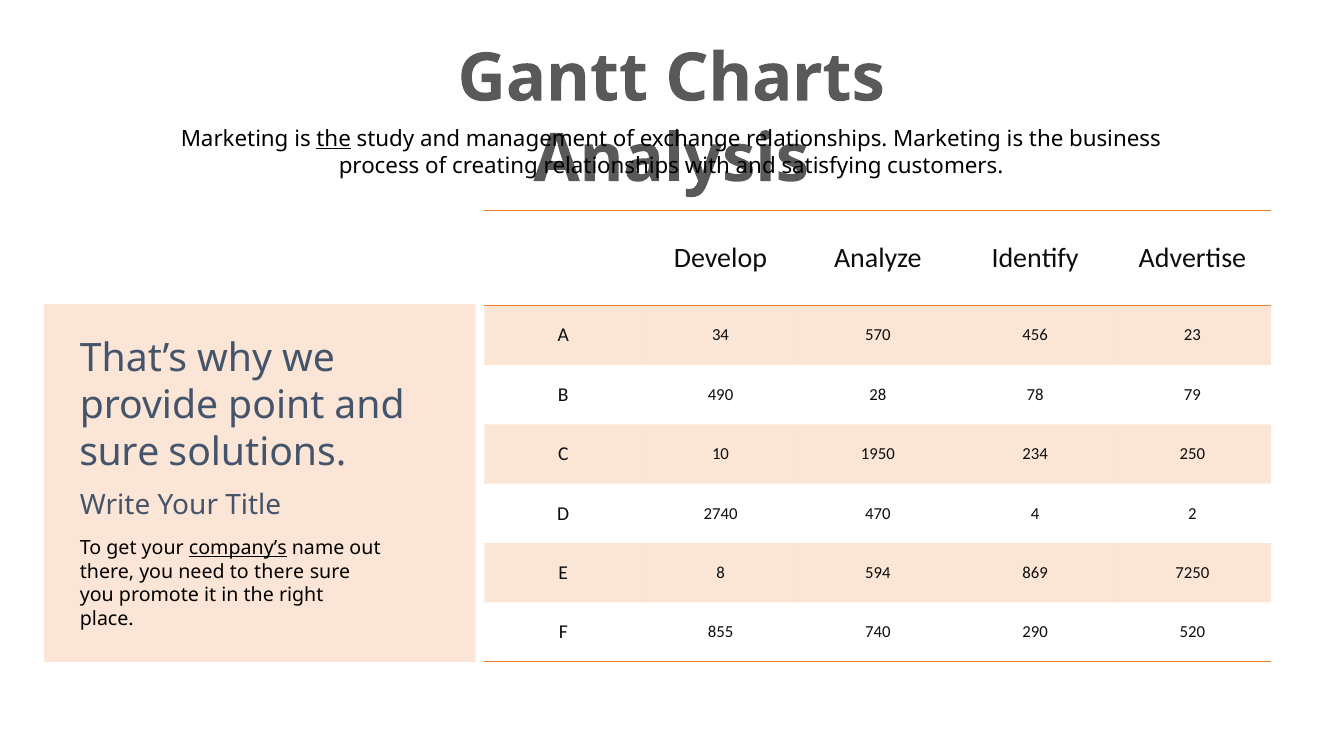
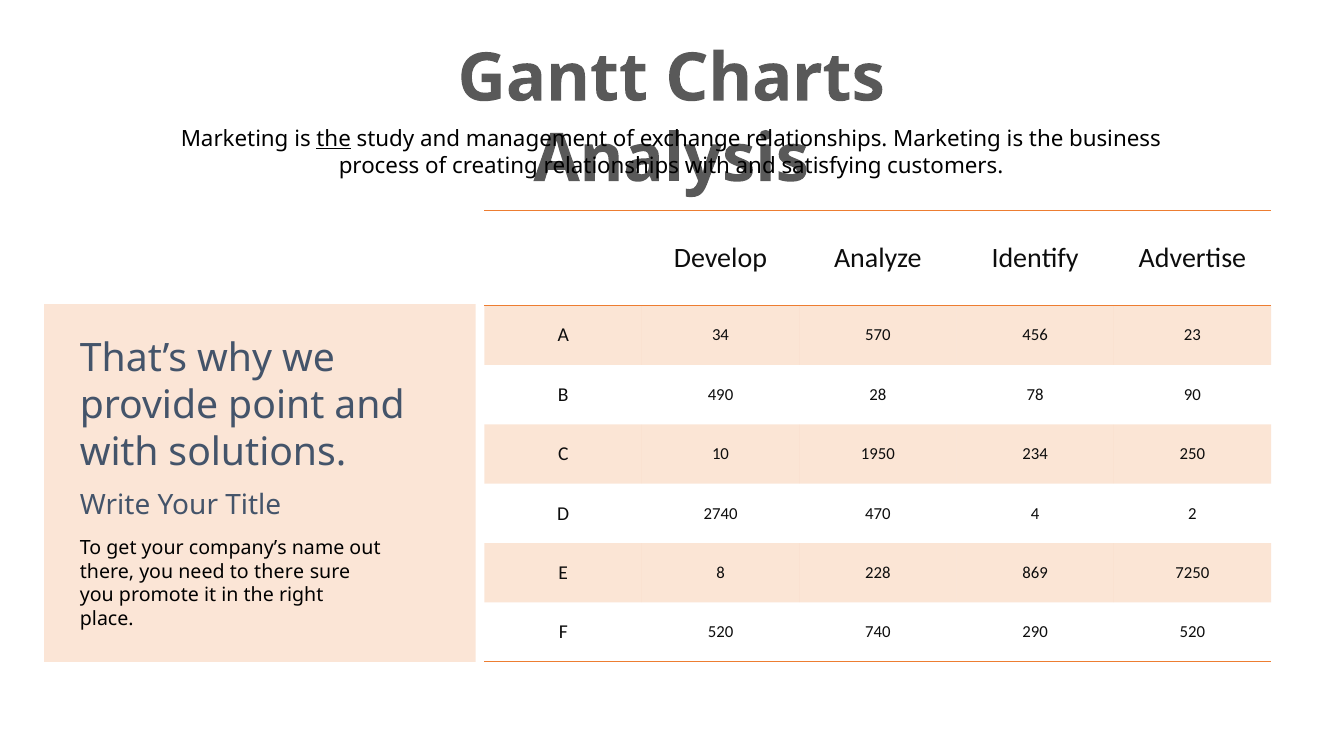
79: 79 -> 90
sure at (119, 453): sure -> with
company’s underline: present -> none
594: 594 -> 228
F 855: 855 -> 520
